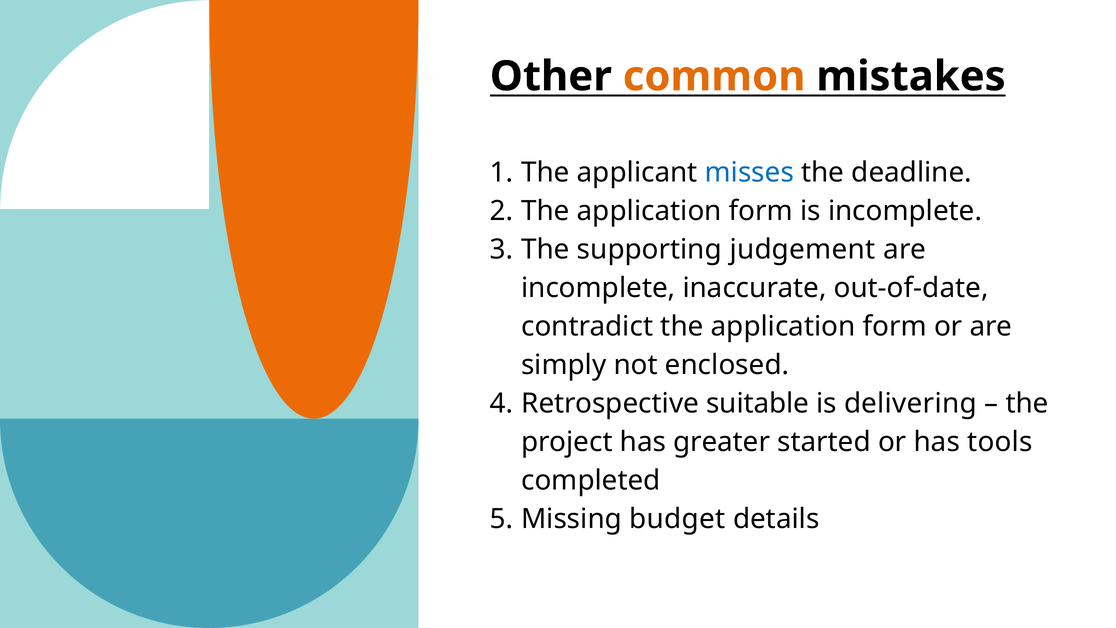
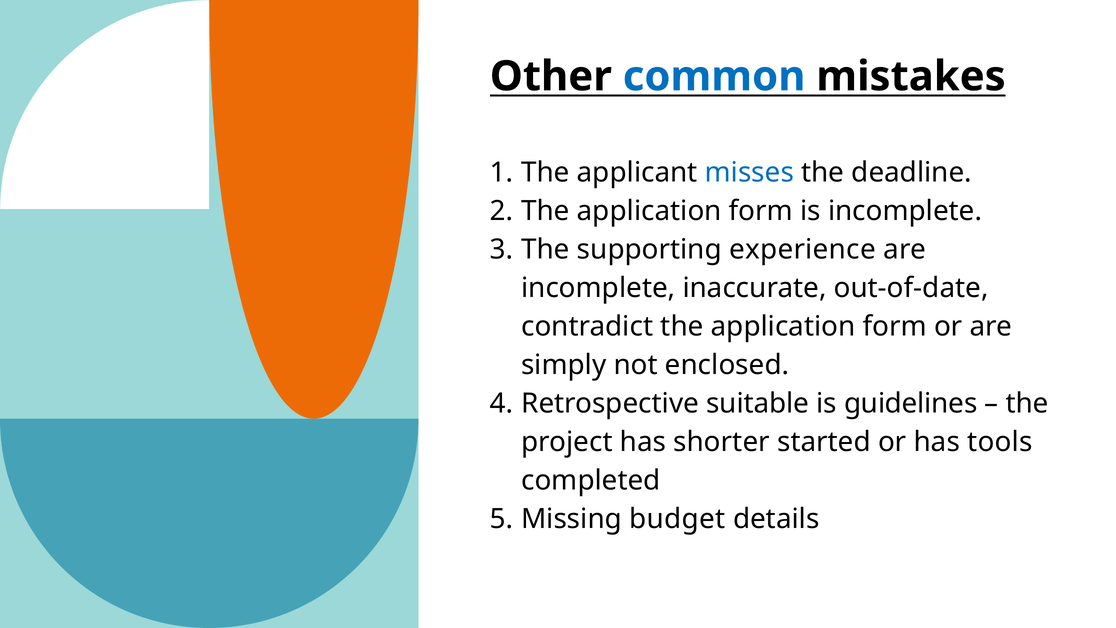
common colour: orange -> blue
judgement: judgement -> experience
delivering: delivering -> guidelines
greater: greater -> shorter
